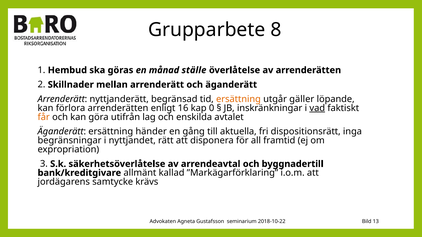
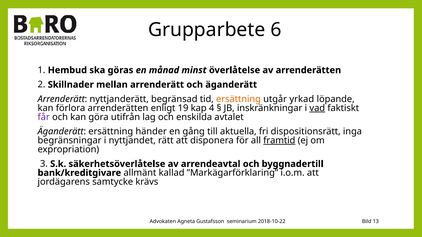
8: 8 -> 6
ställe: ställe -> minst
gäller: gäller -> yrkad
16: 16 -> 19
0: 0 -> 4
får colour: orange -> purple
framtid underline: none -> present
